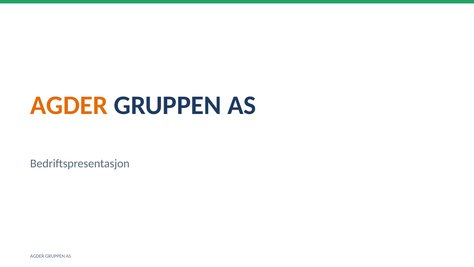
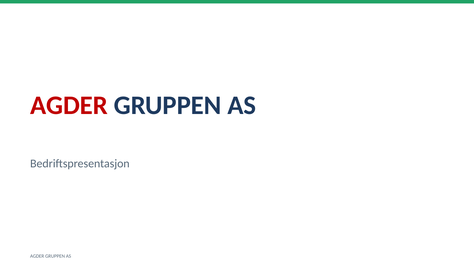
AGDER at (69, 105) colour: orange -> red
